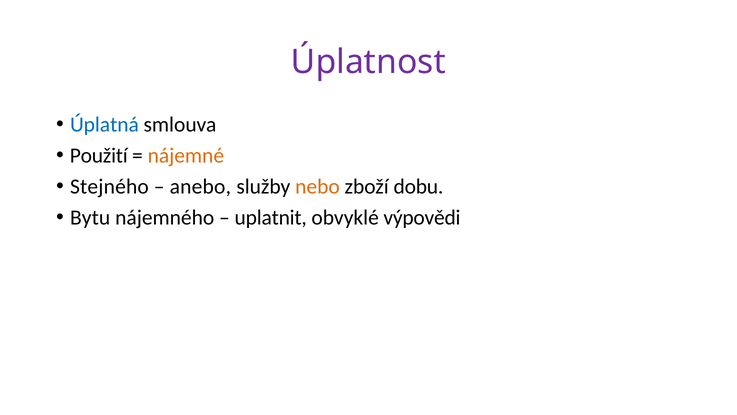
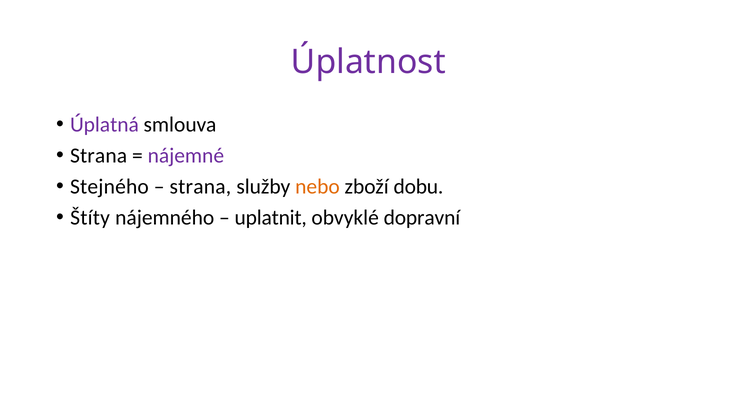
Úplatná colour: blue -> purple
Použití at (99, 156): Použití -> Strana
nájemné colour: orange -> purple
anebo at (200, 186): anebo -> strana
Bytu: Bytu -> Štíty
výpovědi: výpovědi -> dopravní
